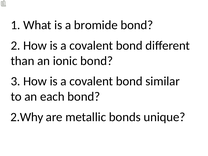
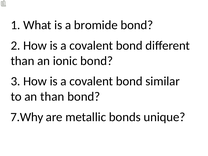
an each: each -> than
2.Why: 2.Why -> 7.Why
